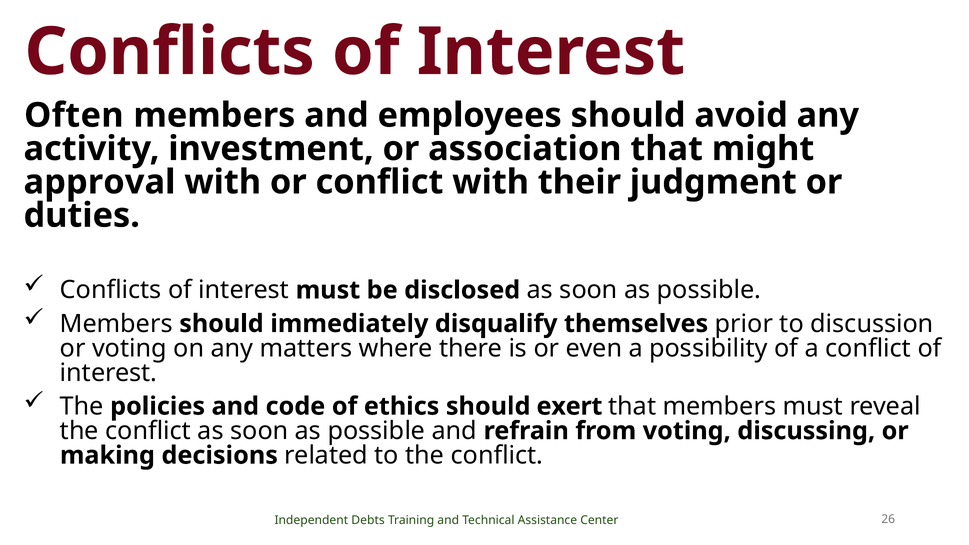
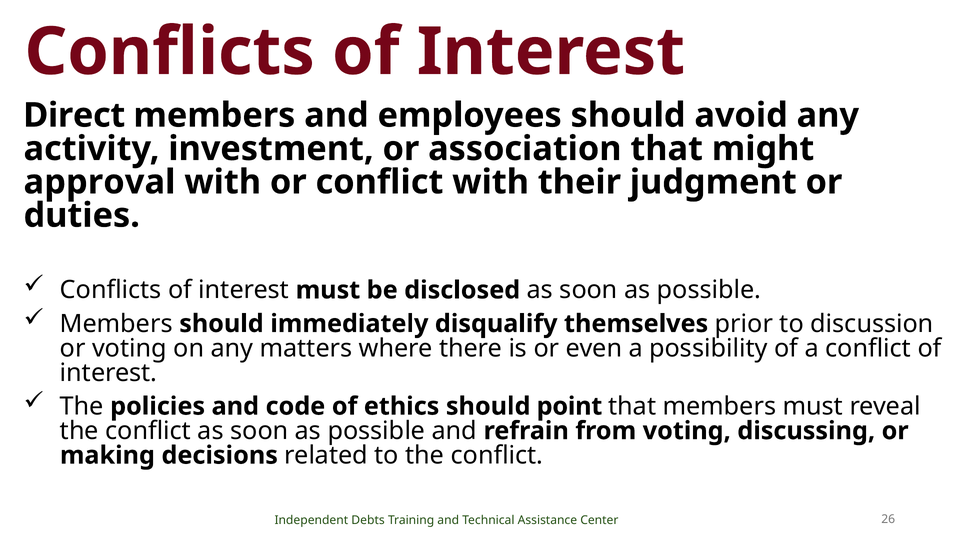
Often: Often -> Direct
exert: exert -> point
